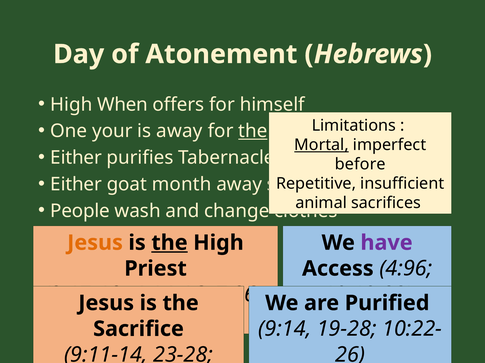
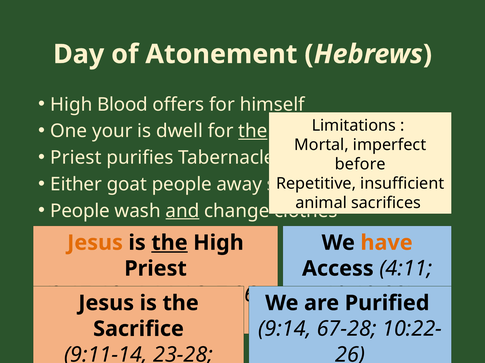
When: When -> Blood
is away: away -> dwell
Mortal underline: present -> none
Either at (76, 158): Either -> Priest
goat month: month -> people
and underline: none -> present
have colour: purple -> orange
4:96: 4:96 -> 4:11
19-28: 19-28 -> 67-28
